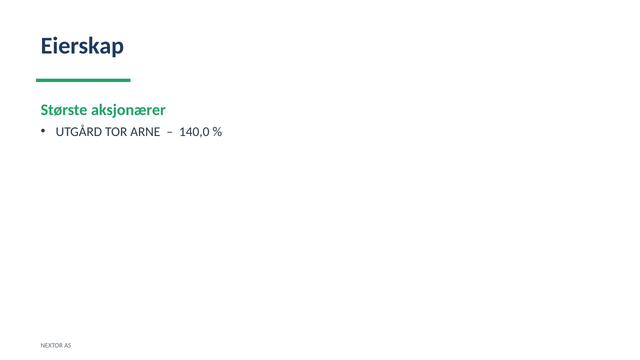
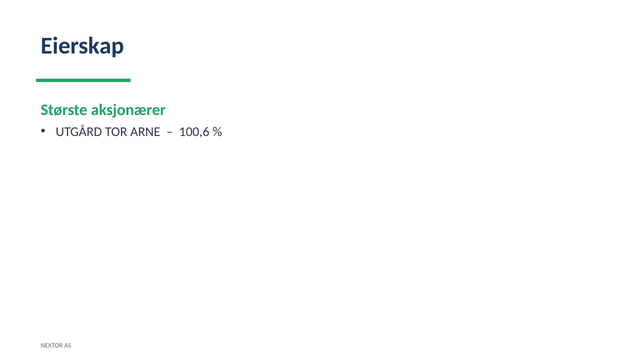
140,0: 140,0 -> 100,6
